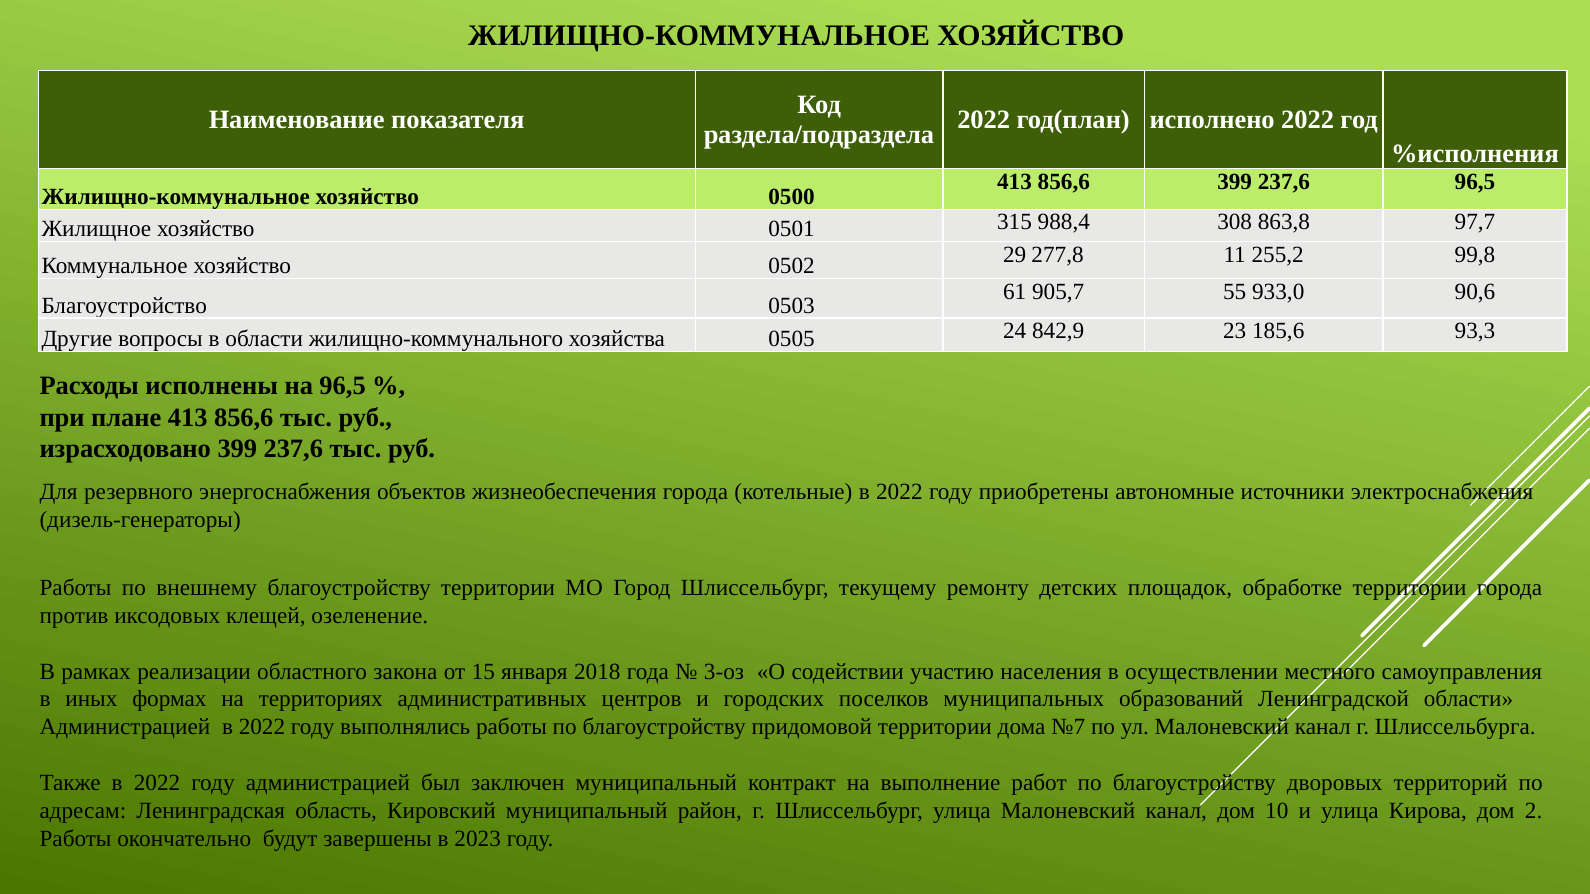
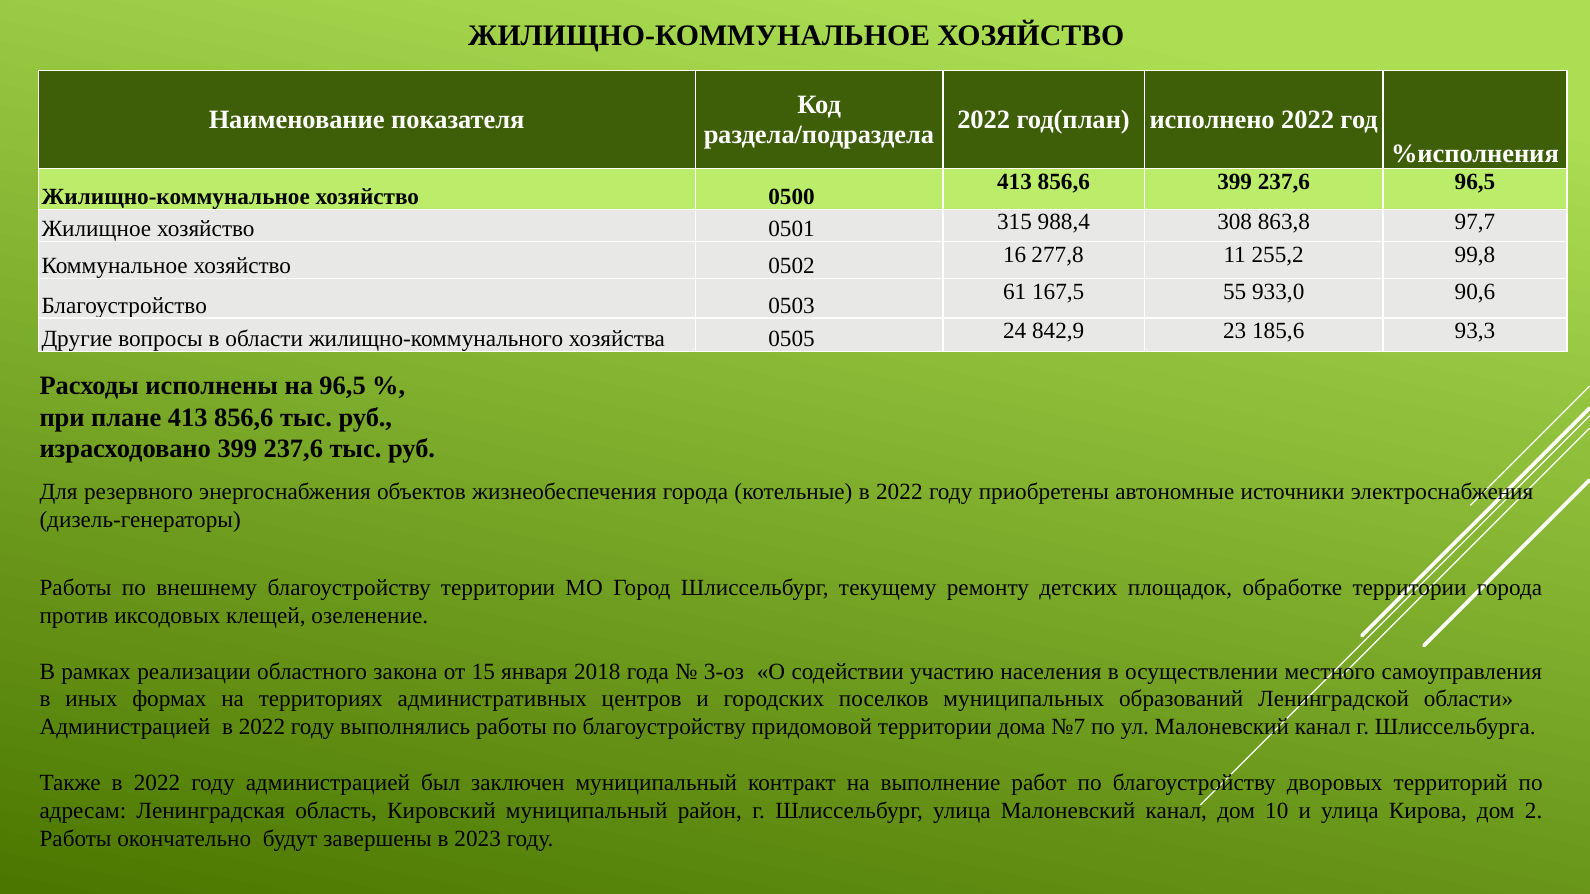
29: 29 -> 16
905,7: 905,7 -> 167,5
